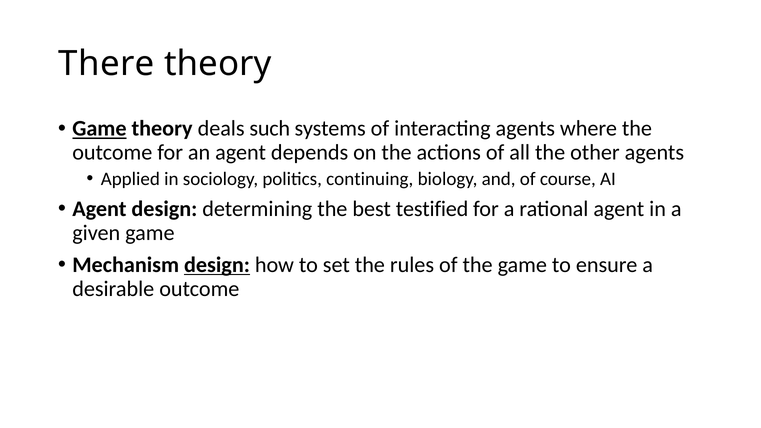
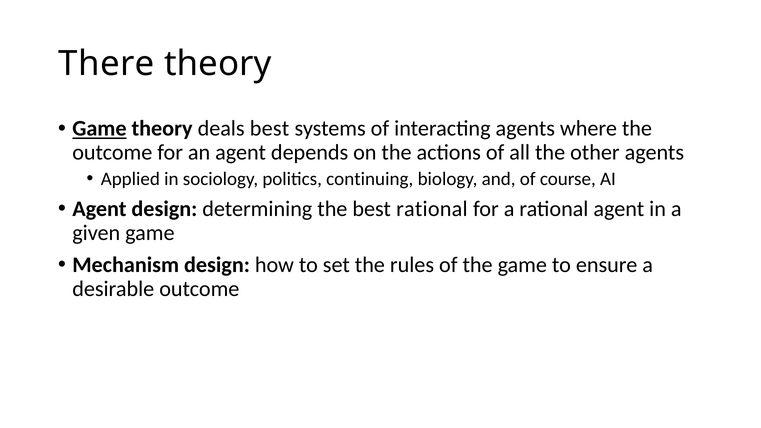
deals such: such -> best
best testified: testified -> rational
design at (217, 265) underline: present -> none
